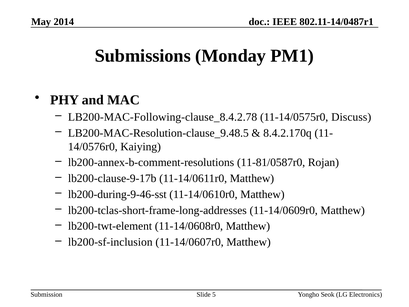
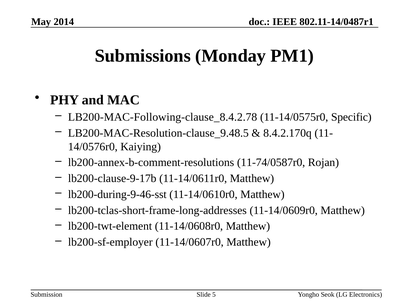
Discuss: Discuss -> Specific
11-81/0587r0: 11-81/0587r0 -> 11-74/0587r0
lb200-sf-inclusion: lb200-sf-inclusion -> lb200-sf-employer
